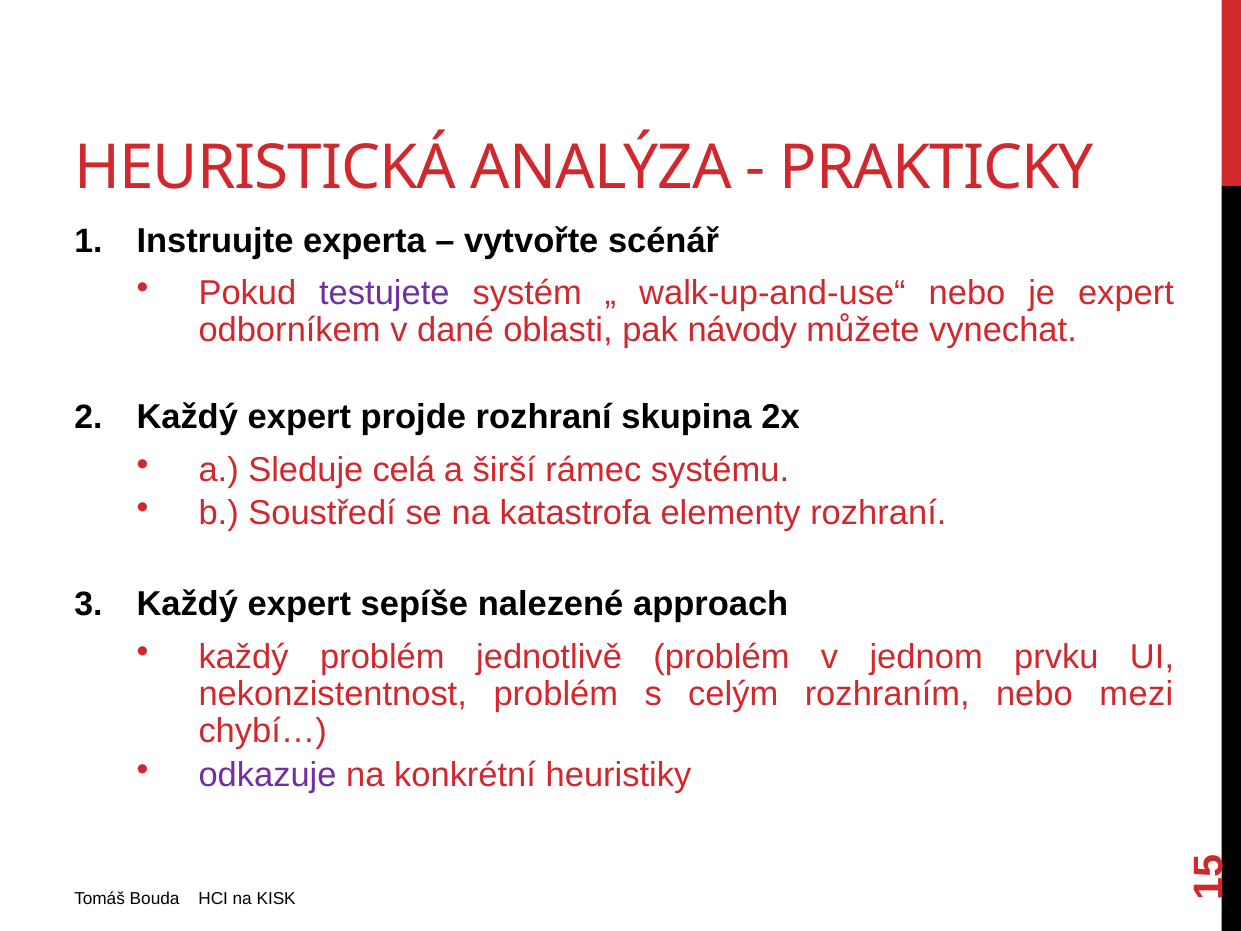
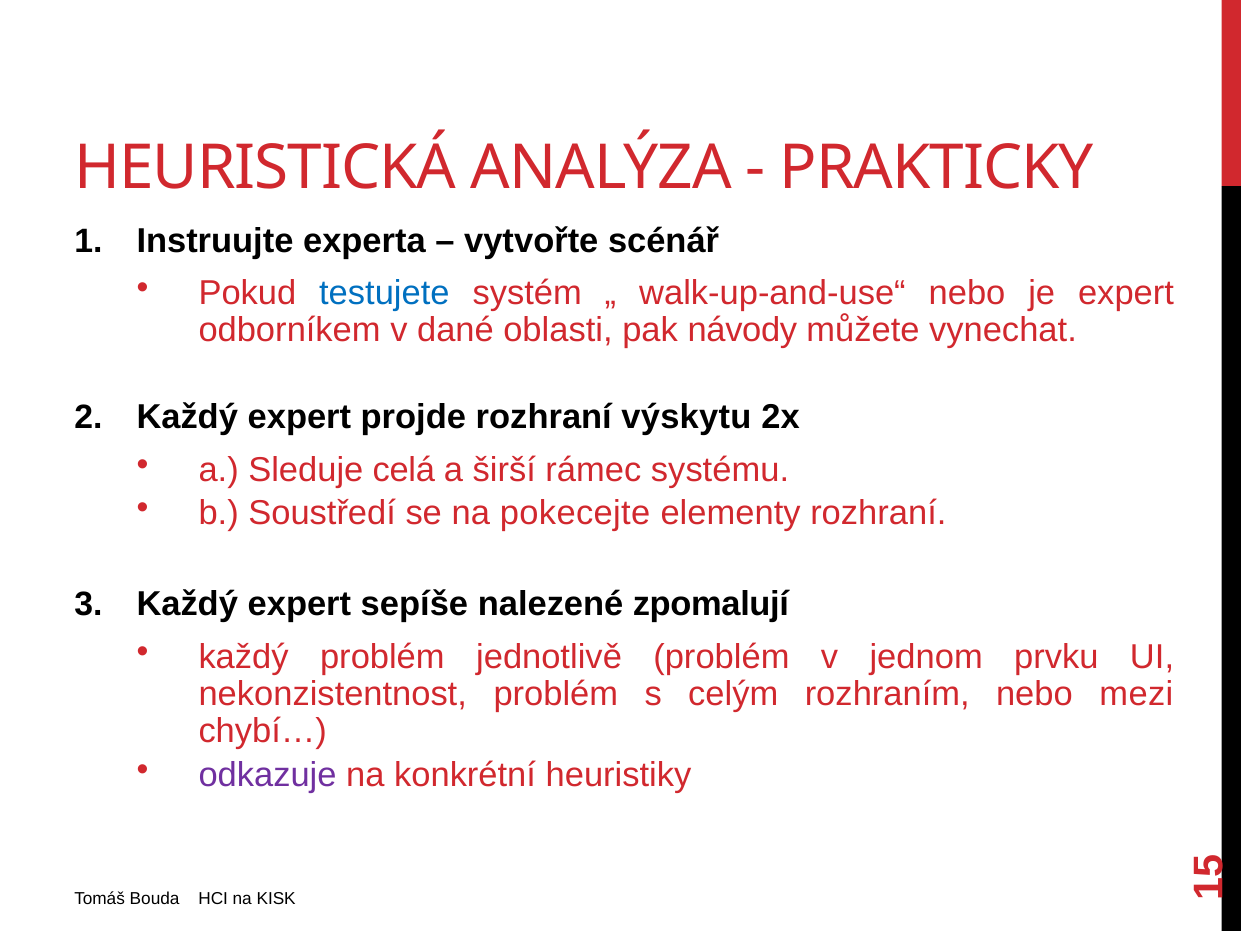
testujete colour: purple -> blue
skupina: skupina -> výskytu
katastrofa: katastrofa -> pokecejte
approach: approach -> zpomalují
